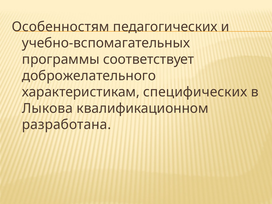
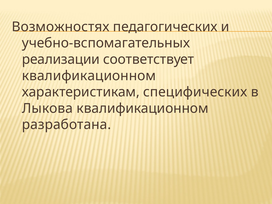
Особенностям: Особенностям -> Возможностях
программы: программы -> реализации
доброжелательного at (89, 76): доброжелательного -> квалификационном
